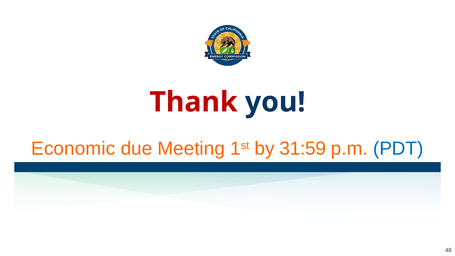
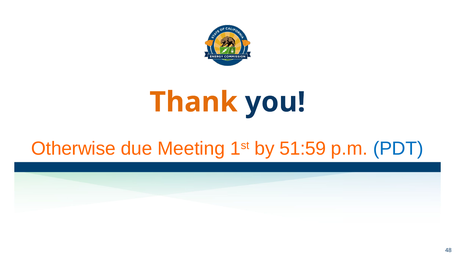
Thank colour: red -> orange
Economic: Economic -> Otherwise
31:59: 31:59 -> 51:59
